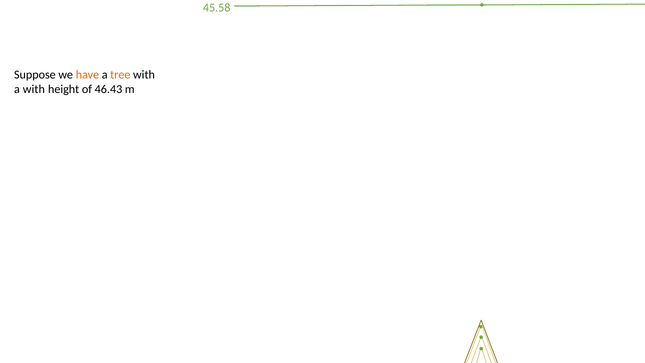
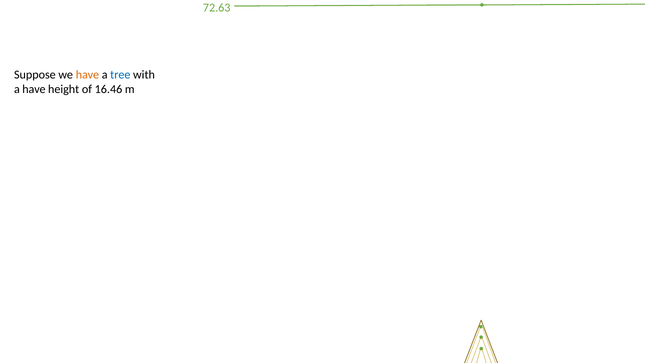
45.58: 45.58 -> 72.63
tree colour: orange -> blue
a with: with -> have
46.43: 46.43 -> 16.46
